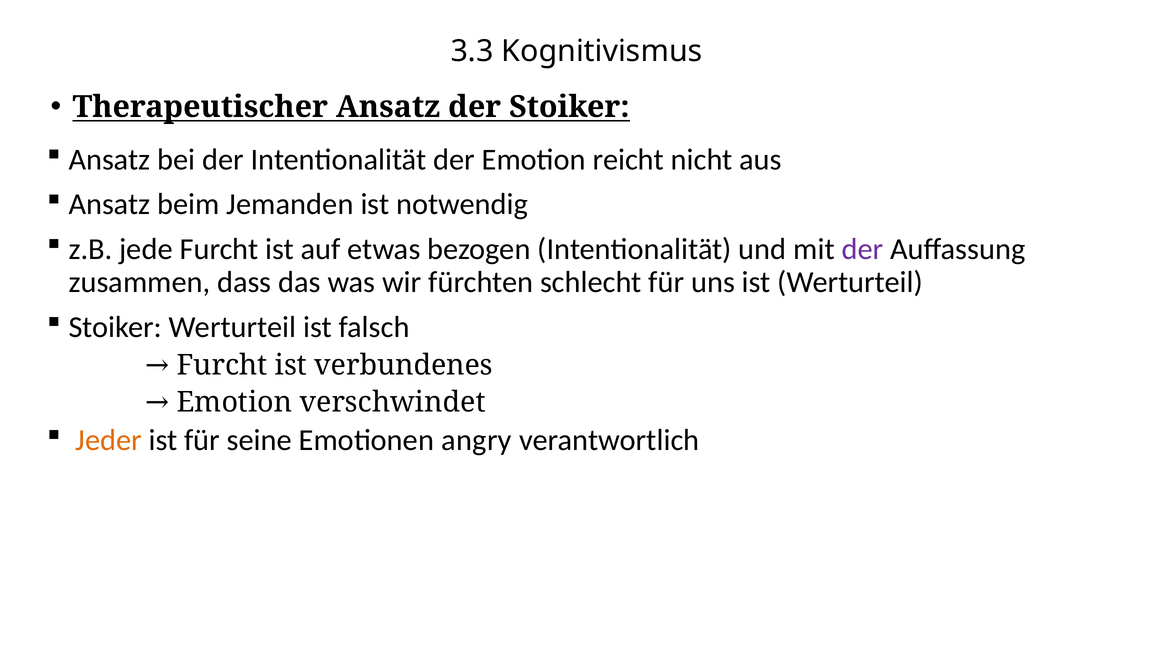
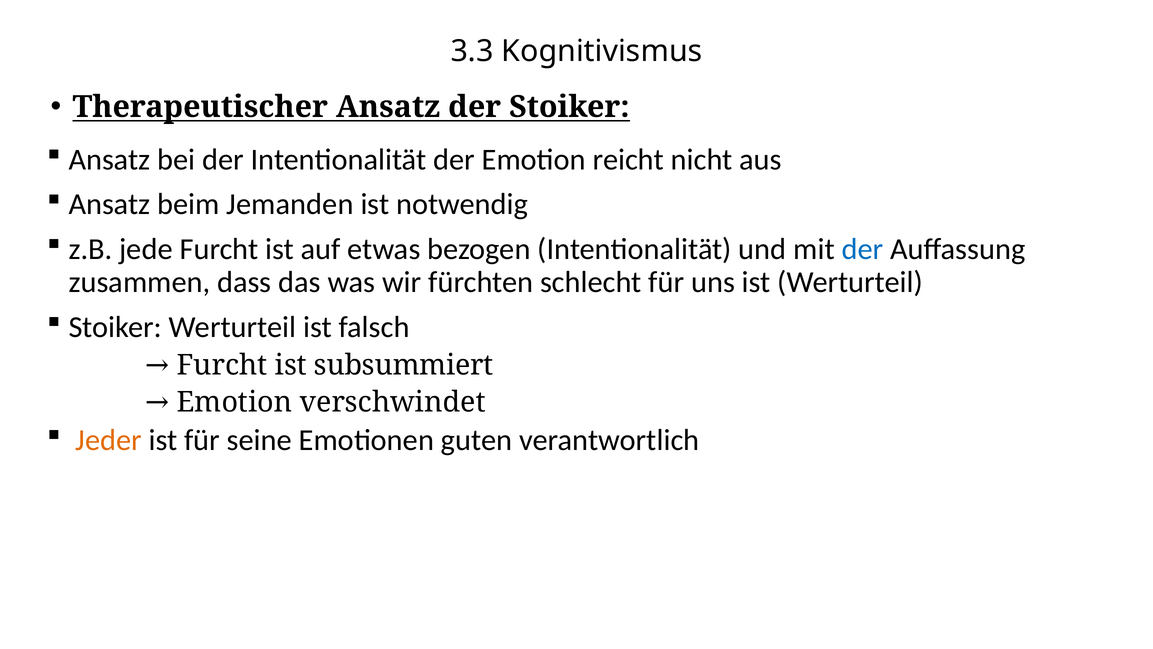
der at (862, 249) colour: purple -> blue
verbundenes: verbundenes -> subsummiert
angry: angry -> guten
